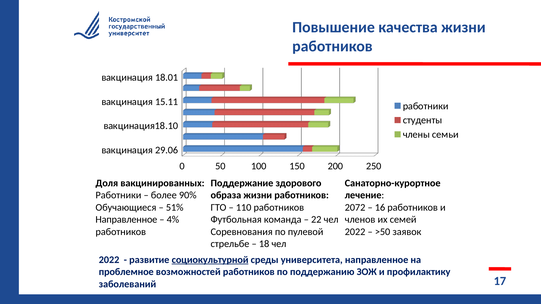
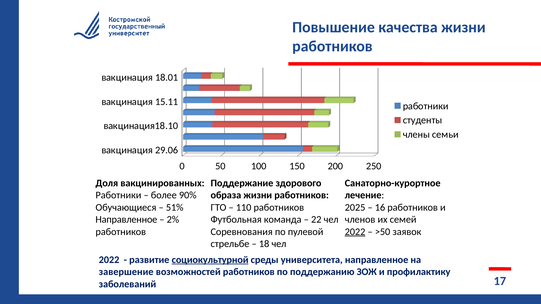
2072: 2072 -> 2025
4%: 4% -> 2%
2022 at (355, 232) underline: none -> present
проблемное: проблемное -> завершение
